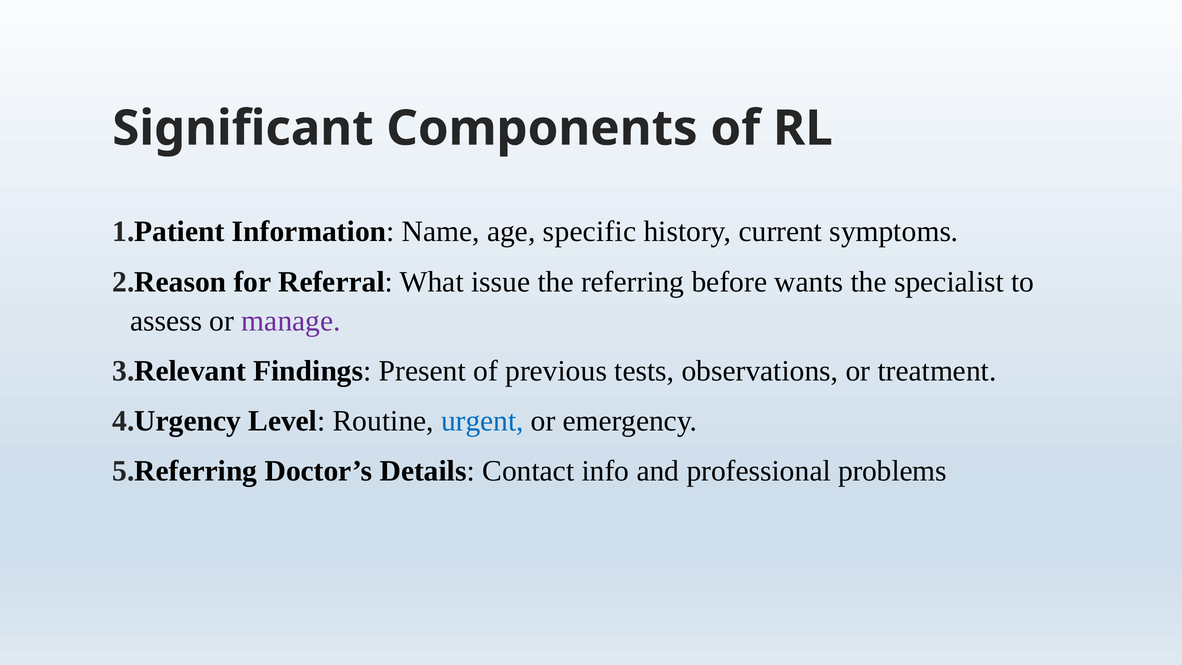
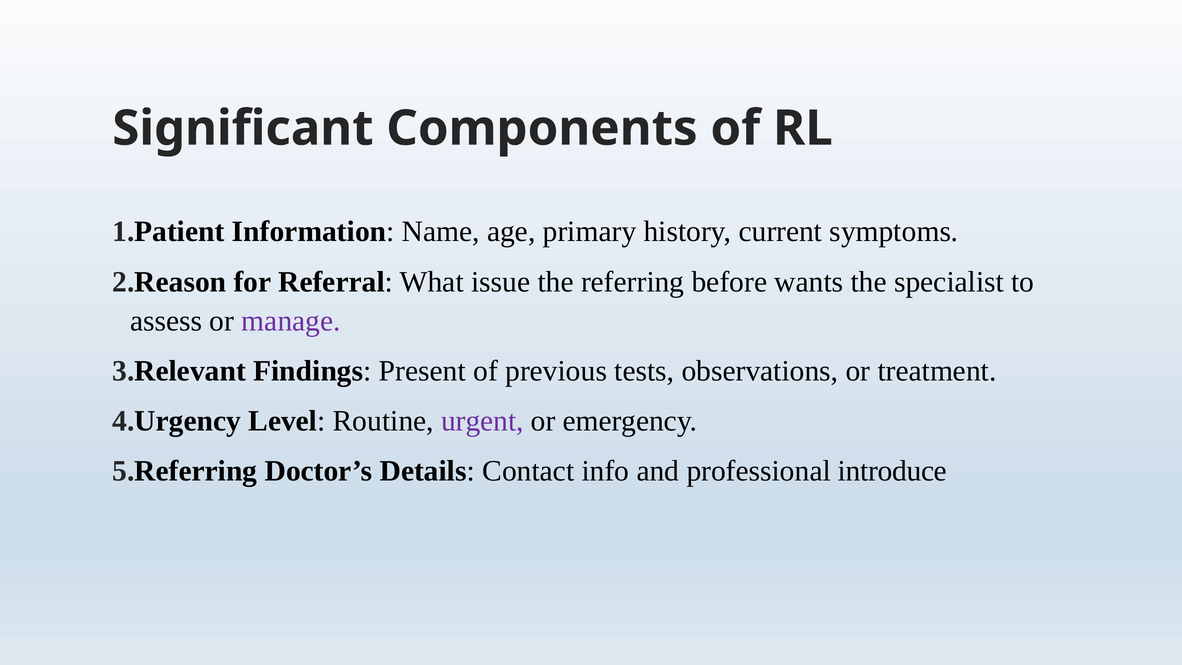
specific: specific -> primary
urgent colour: blue -> purple
problems: problems -> introduce
